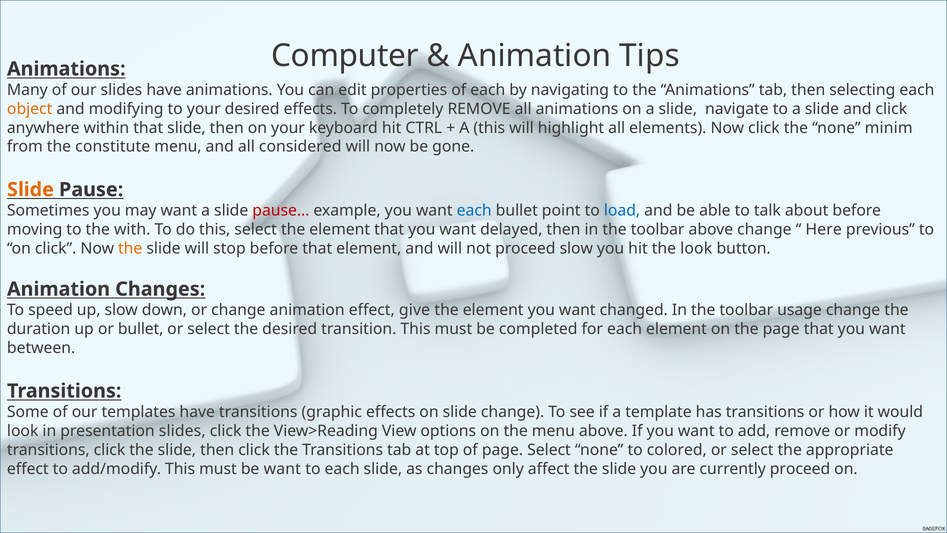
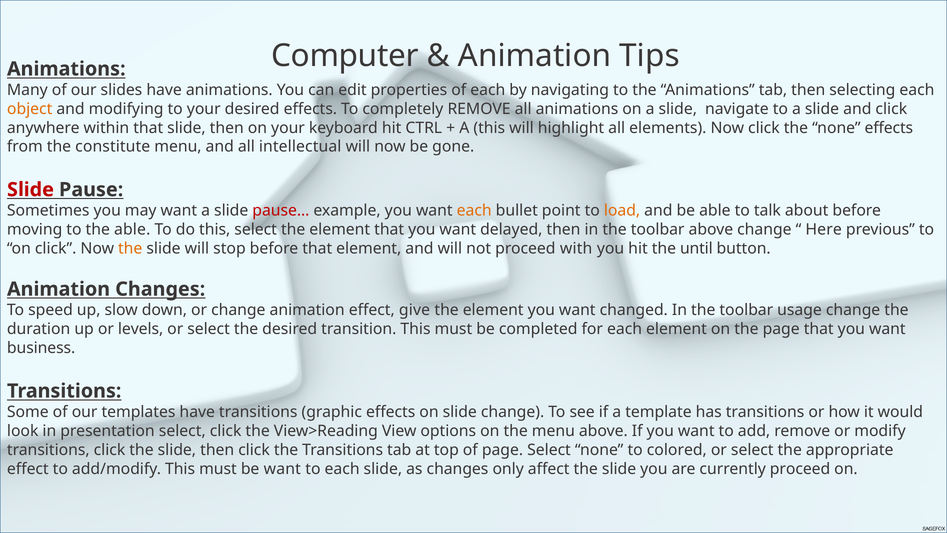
none minim: minim -> effects
considered: considered -> intellectual
Slide at (30, 190) colour: orange -> red
each at (474, 211) colour: blue -> orange
load colour: blue -> orange
the with: with -> able
proceed slow: slow -> with
the look: look -> until
or bullet: bullet -> levels
between: between -> business
presentation slides: slides -> select
